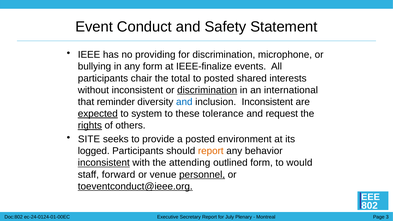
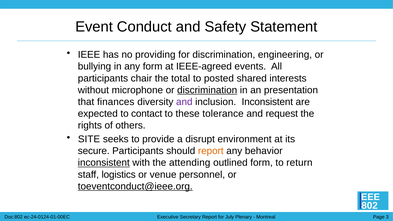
microphone: microphone -> engineering
IEEE-finalize: IEEE-finalize -> IEEE-agreed
without inconsistent: inconsistent -> microphone
international: international -> presentation
reminder: reminder -> finances
and at (184, 102) colour: blue -> purple
expected underline: present -> none
system: system -> contact
rights underline: present -> none
a posted: posted -> disrupt
logged: logged -> secure
would: would -> return
forward: forward -> logistics
personnel underline: present -> none
